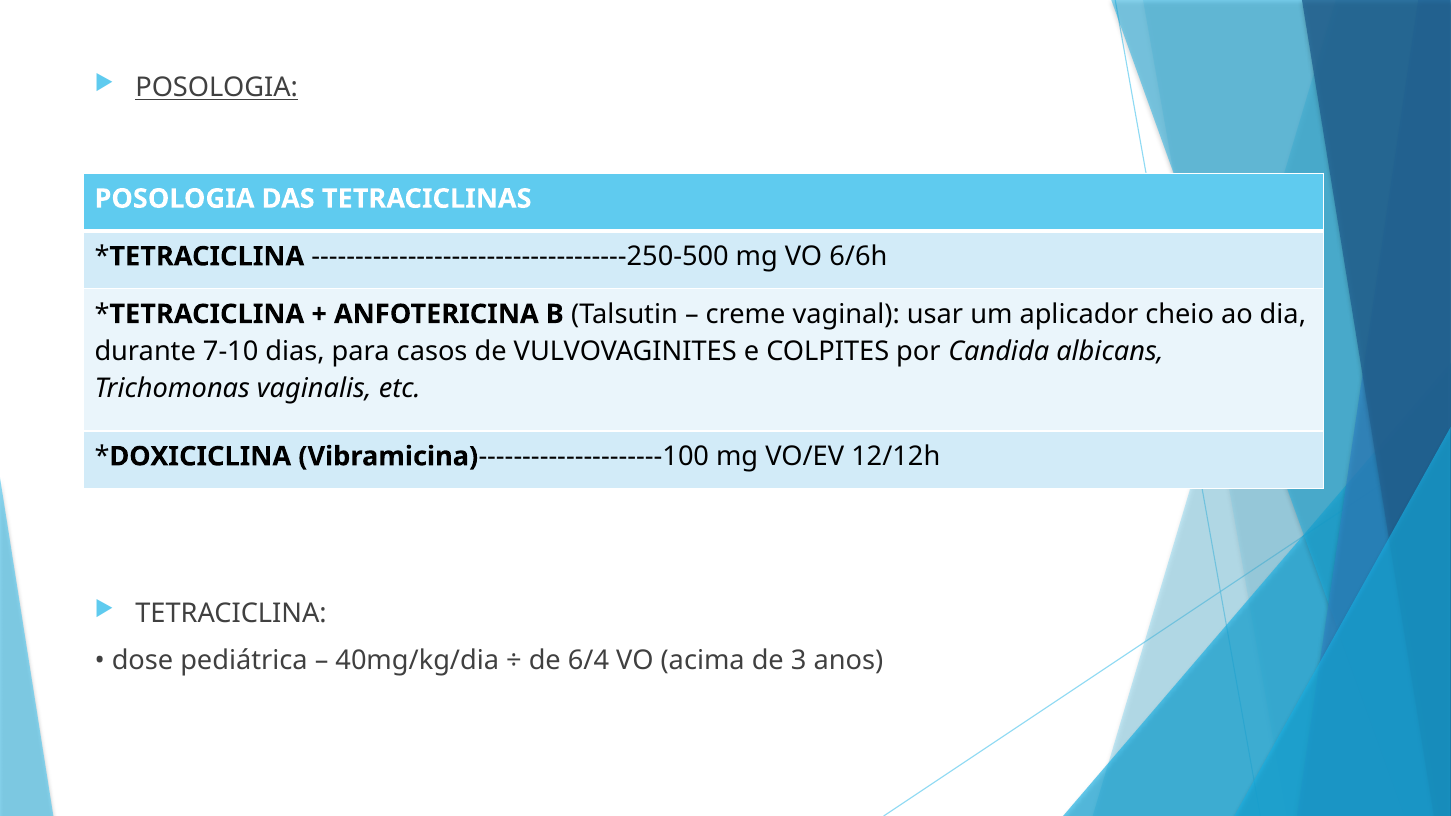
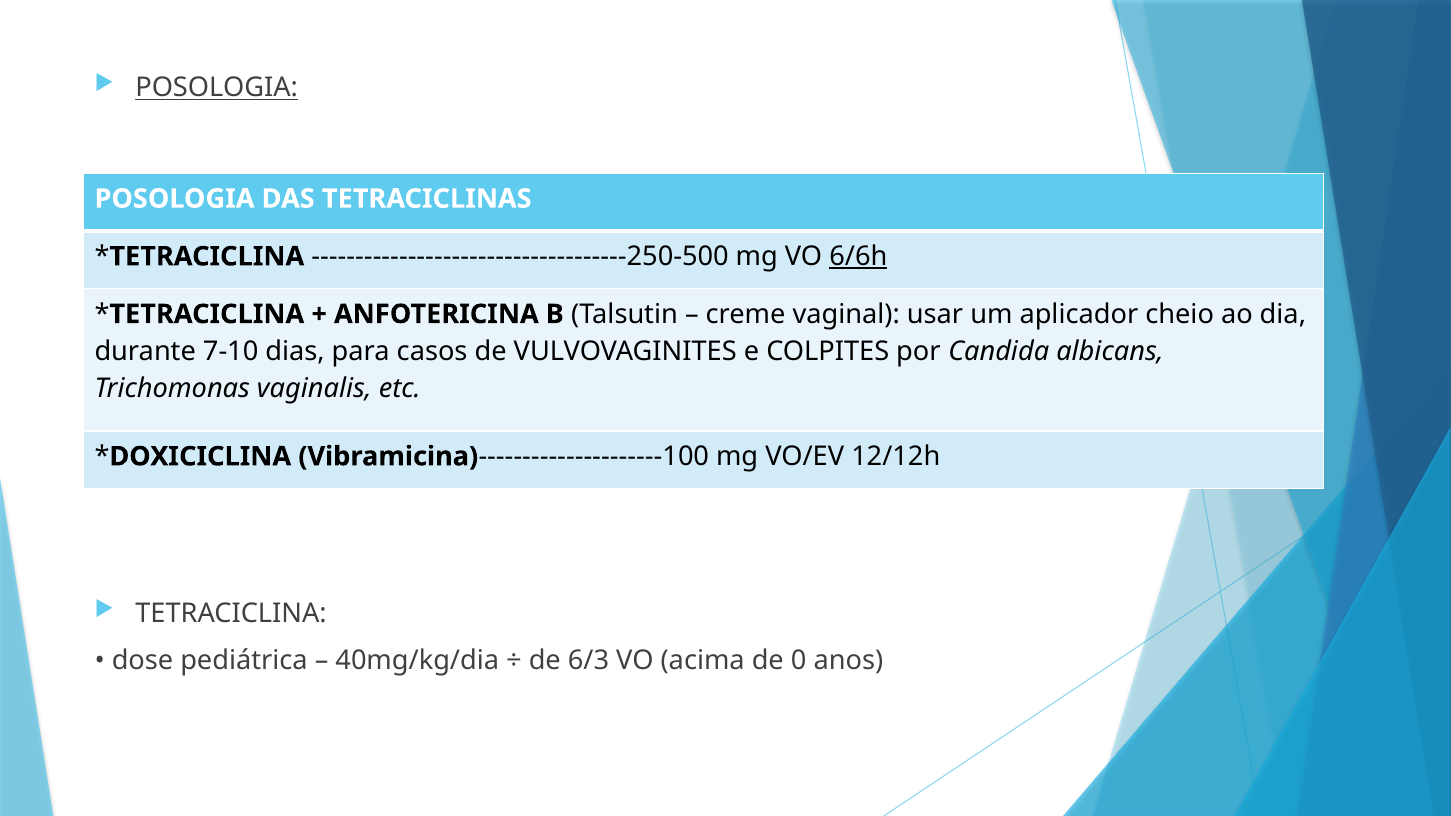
6/6h underline: none -> present
6/4: 6/4 -> 6/3
3: 3 -> 0
